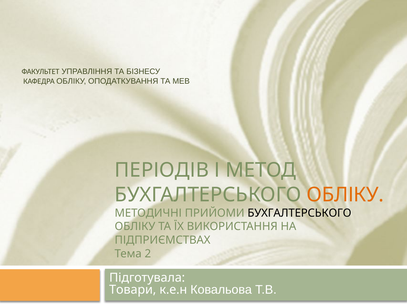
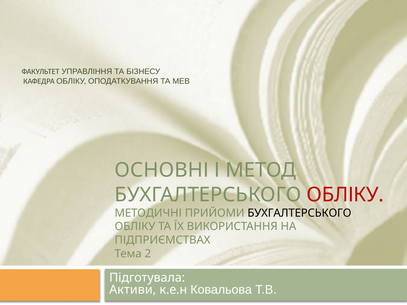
ПЕРІОДІВ: ПЕРІОДІВ -> ОСНОВНІ
ОБЛІКУ at (345, 195) colour: orange -> red
Товари: Товари -> Активи
